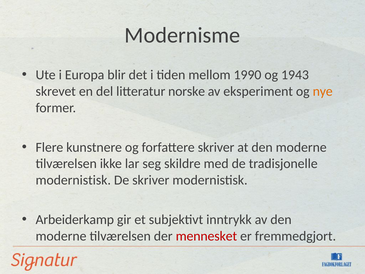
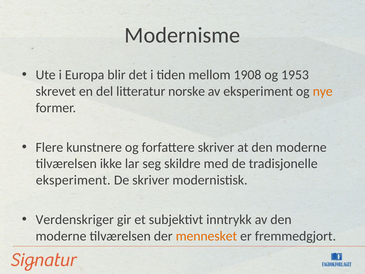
1990: 1990 -> 1908
1943: 1943 -> 1953
modernistisk at (73, 180): modernistisk -> eksperiment
Arbeiderkamp: Arbeiderkamp -> Verdenskriger
mennesket colour: red -> orange
